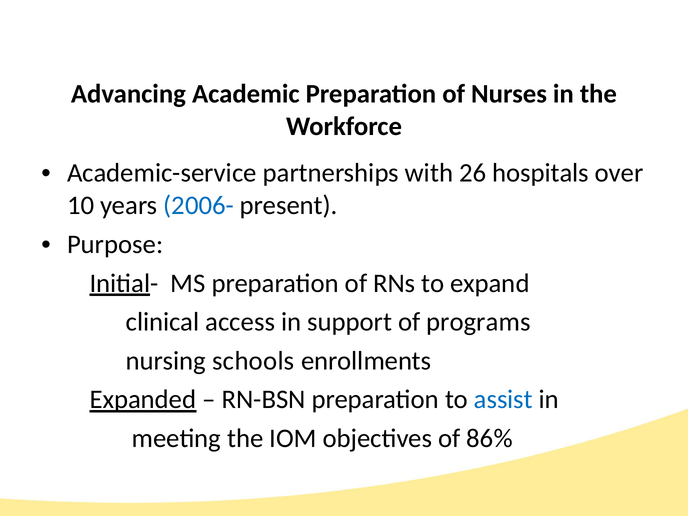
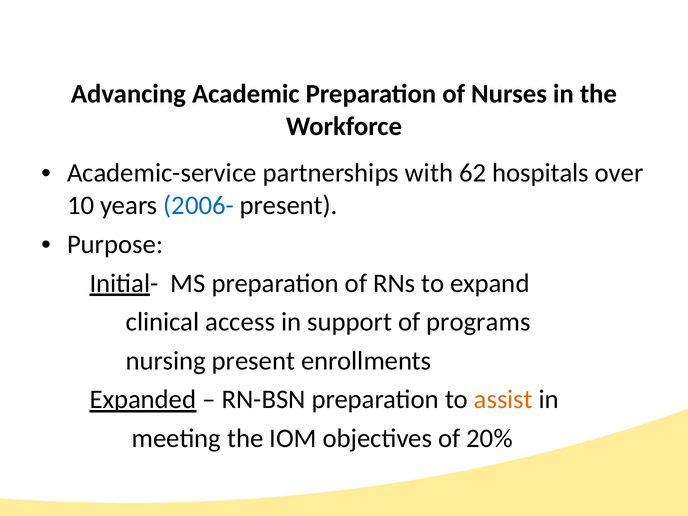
26: 26 -> 62
nursing schools: schools -> present
assist colour: blue -> orange
86%: 86% -> 20%
